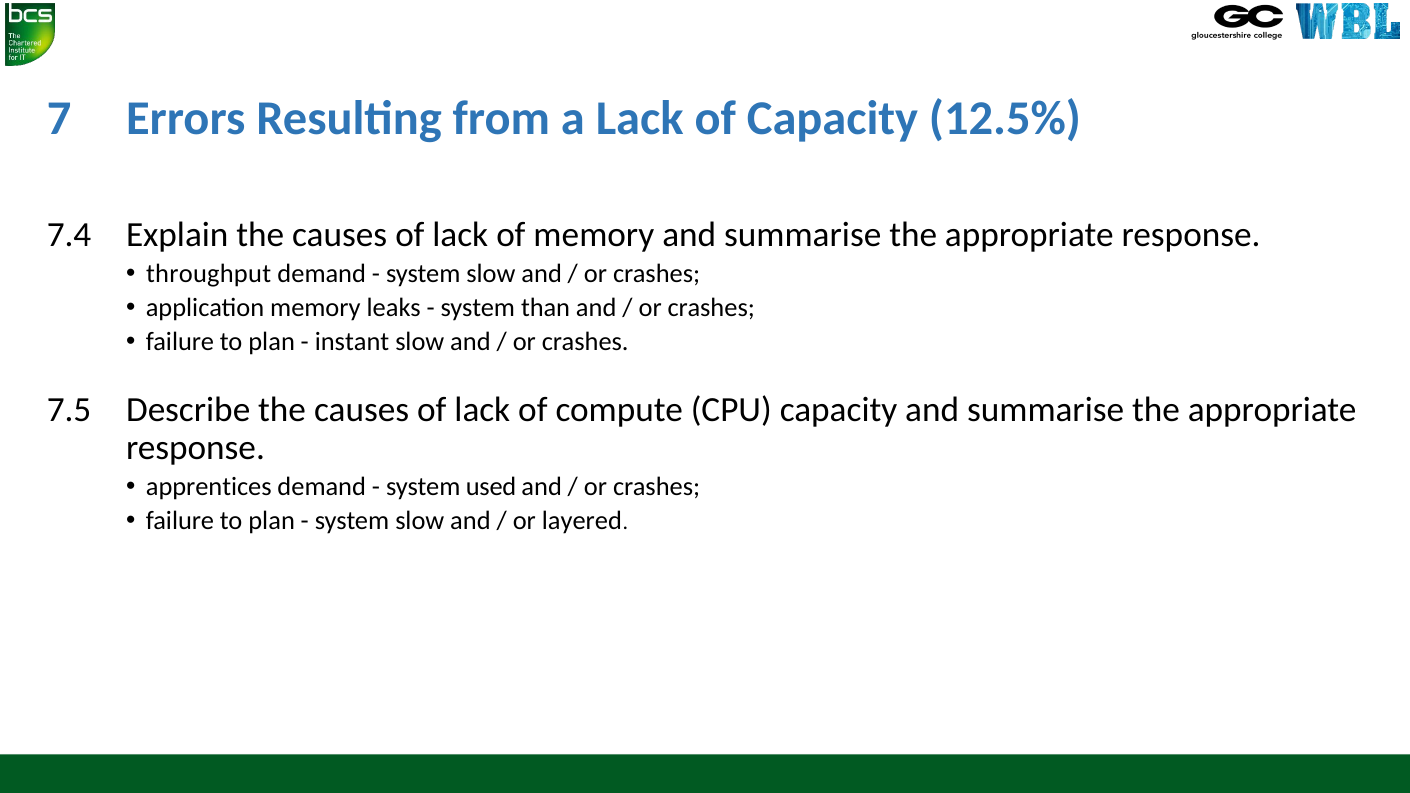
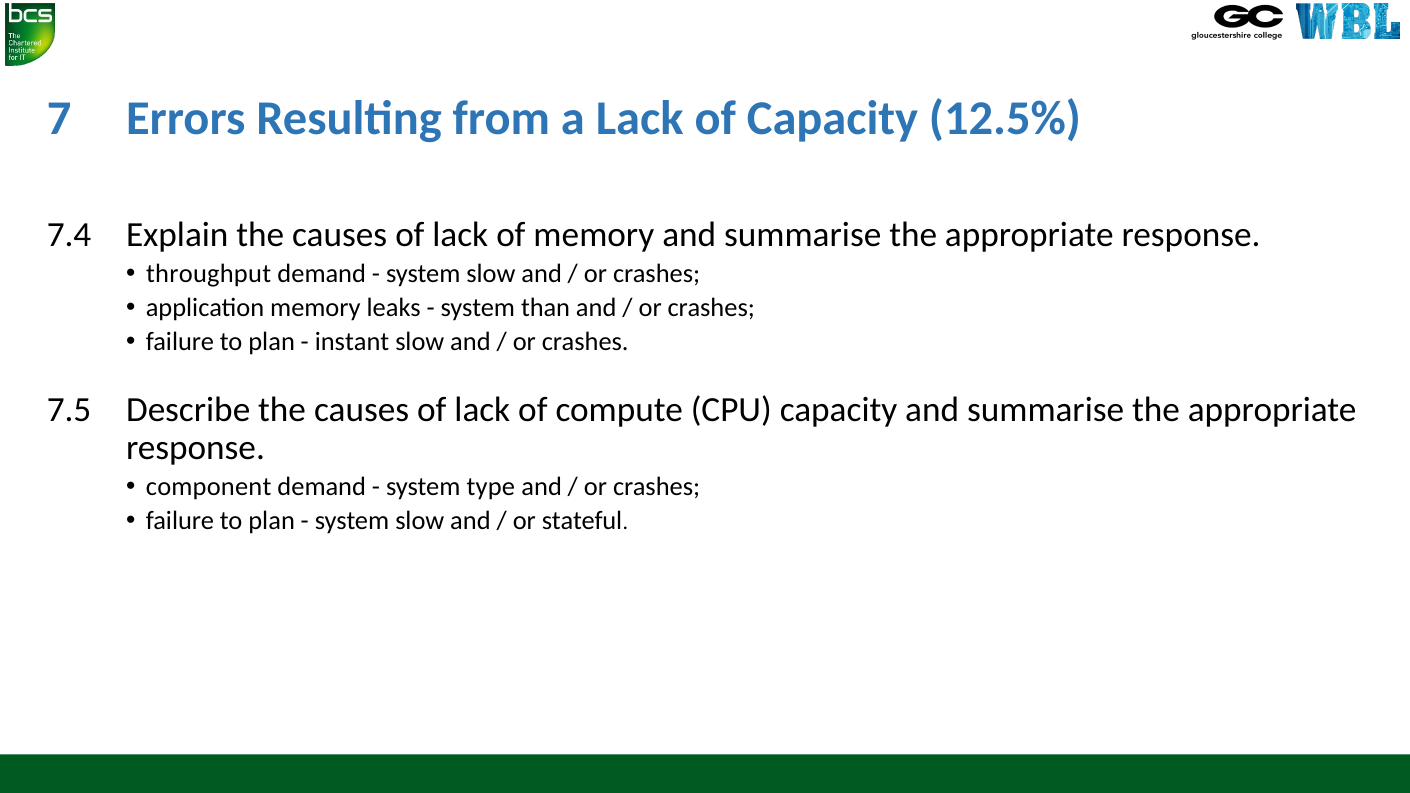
apprentices: apprentices -> component
used: used -> type
layered: layered -> stateful
